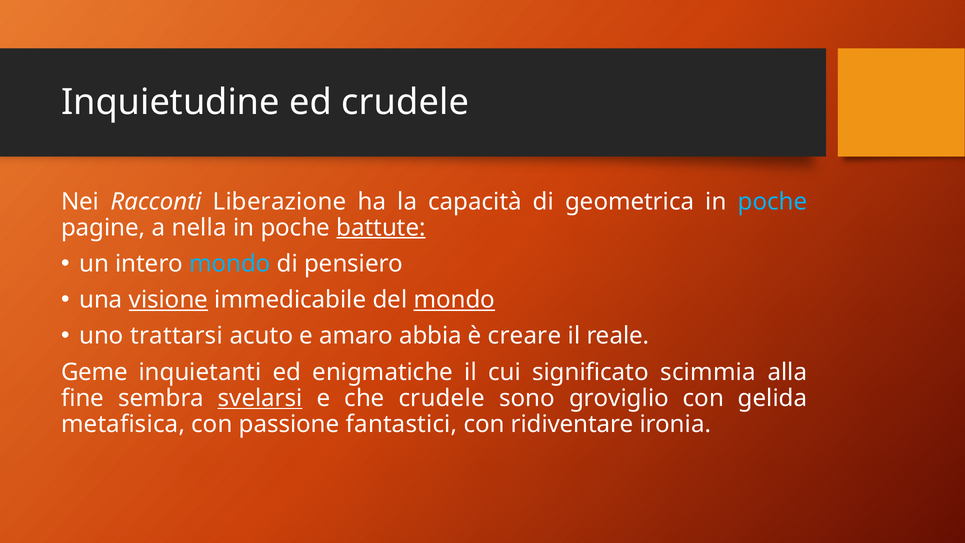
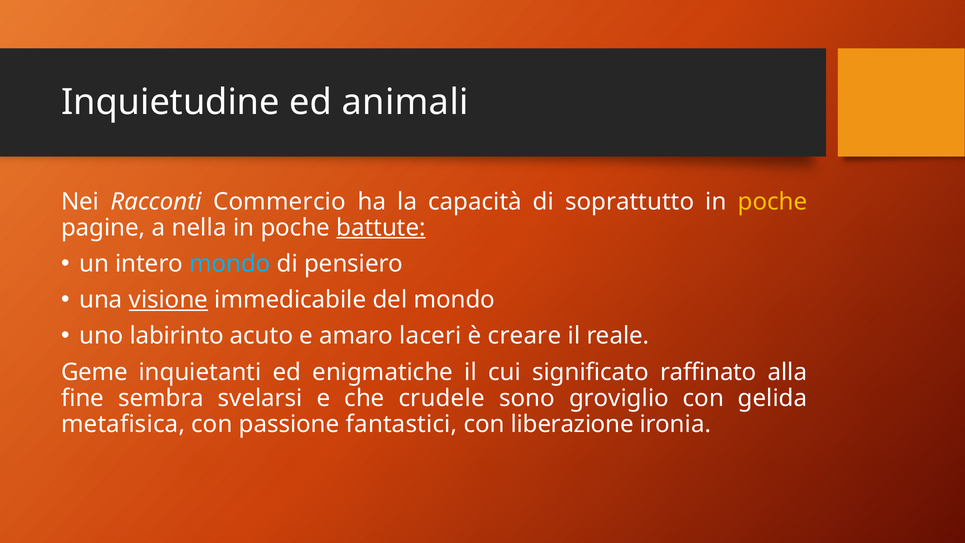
ed crudele: crudele -> animali
Liberazione: Liberazione -> Commercio
geometrica: geometrica -> soprattutto
poche at (772, 201) colour: light blue -> yellow
mondo at (454, 300) underline: present -> none
trattarsi: trattarsi -> labirinto
abbia: abbia -> laceri
scimmia: scimmia -> raffinato
svelarsi underline: present -> none
ridiventare: ridiventare -> liberazione
